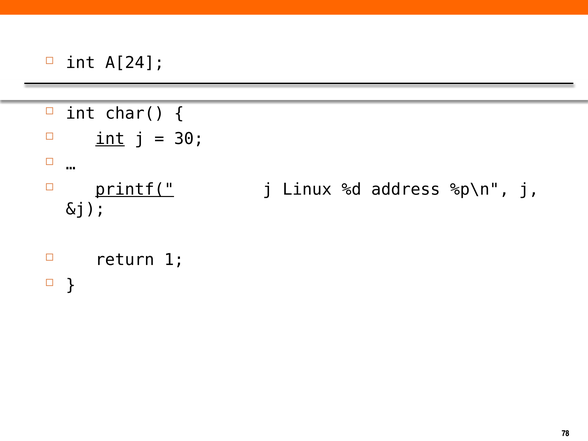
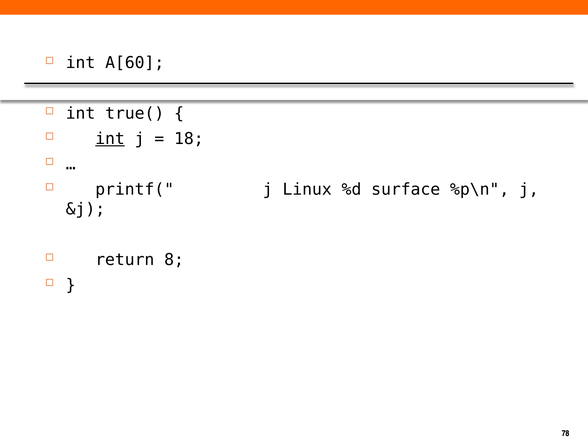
A[24: A[24 -> A[60
char(: char( -> true(
30: 30 -> 18
printf( underline: present -> none
address: address -> surface
1: 1 -> 8
